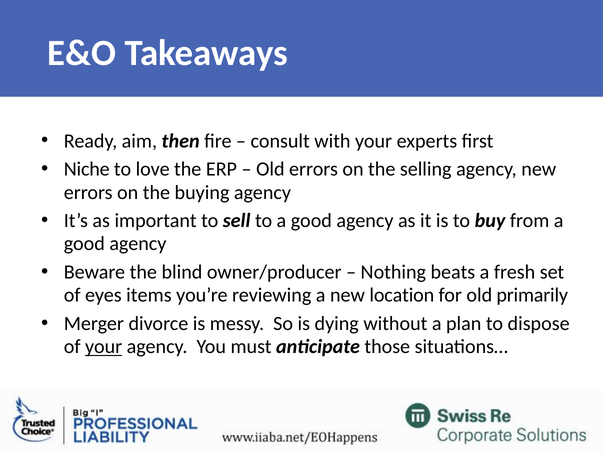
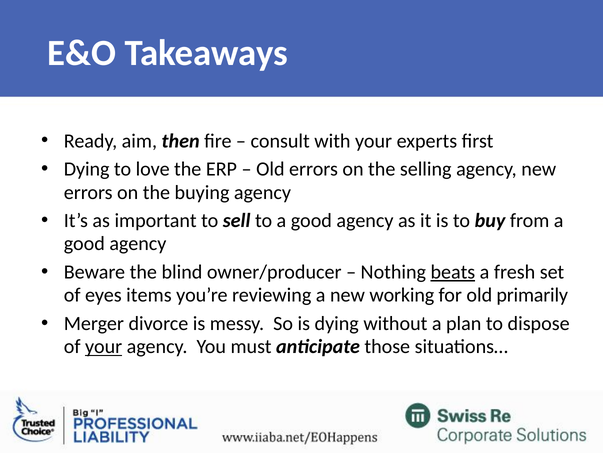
Niche at (87, 169): Niche -> Dying
beats underline: none -> present
location: location -> working
